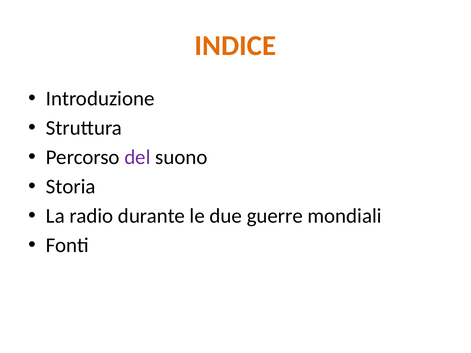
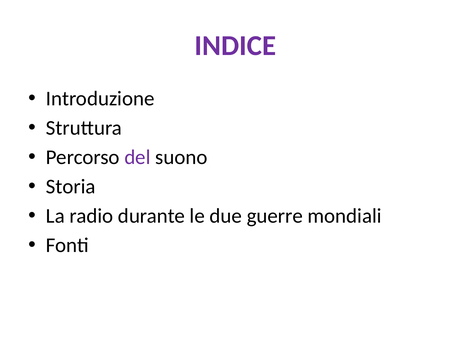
INDICE colour: orange -> purple
